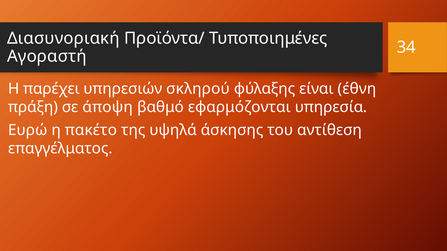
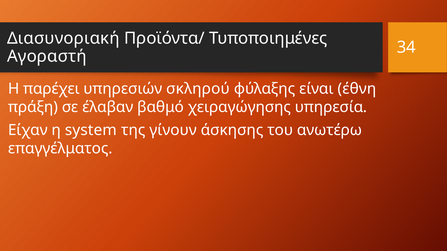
άποψη: άποψη -> έλαβαν
εφαρμόζονται: εφαρμόζονται -> χειραγώγησης
Ευρώ: Ευρώ -> Είχαν
πακέτο: πακέτο -> system
υψηλά: υψηλά -> γίνουν
αντίθεση: αντίθεση -> ανωτέρω
